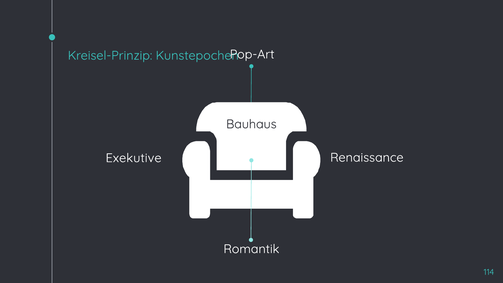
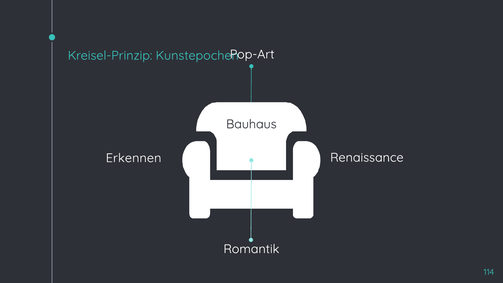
Exekutive: Exekutive -> Erkennen
